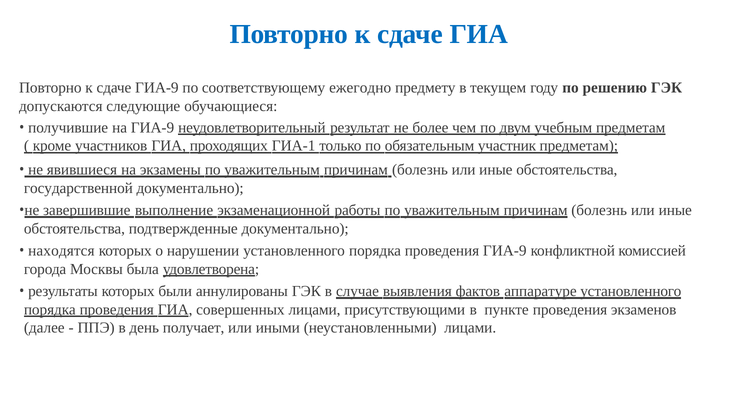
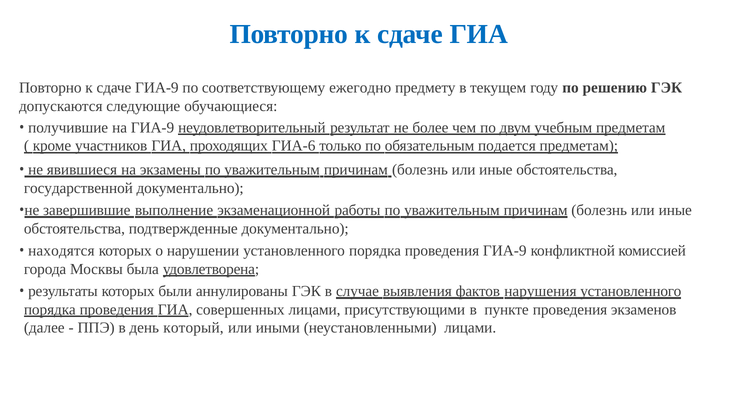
ГИА-1: ГИА-1 -> ГИА-6
участник: участник -> подается
аппаратуре: аппаратуре -> нарушения
получает: получает -> который
